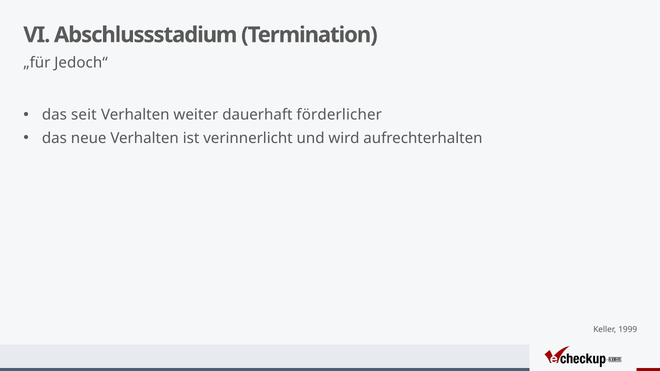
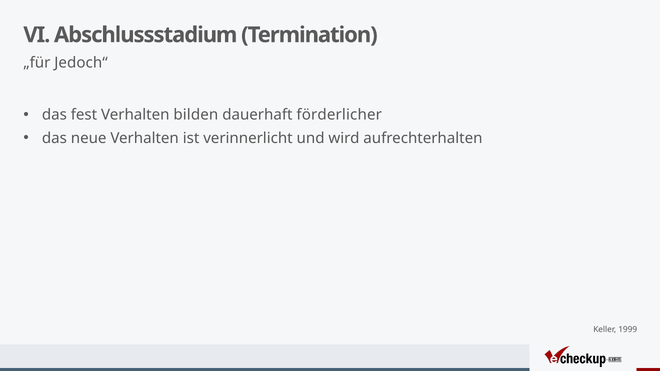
seit: seit -> fest
weiter: weiter -> bilden
